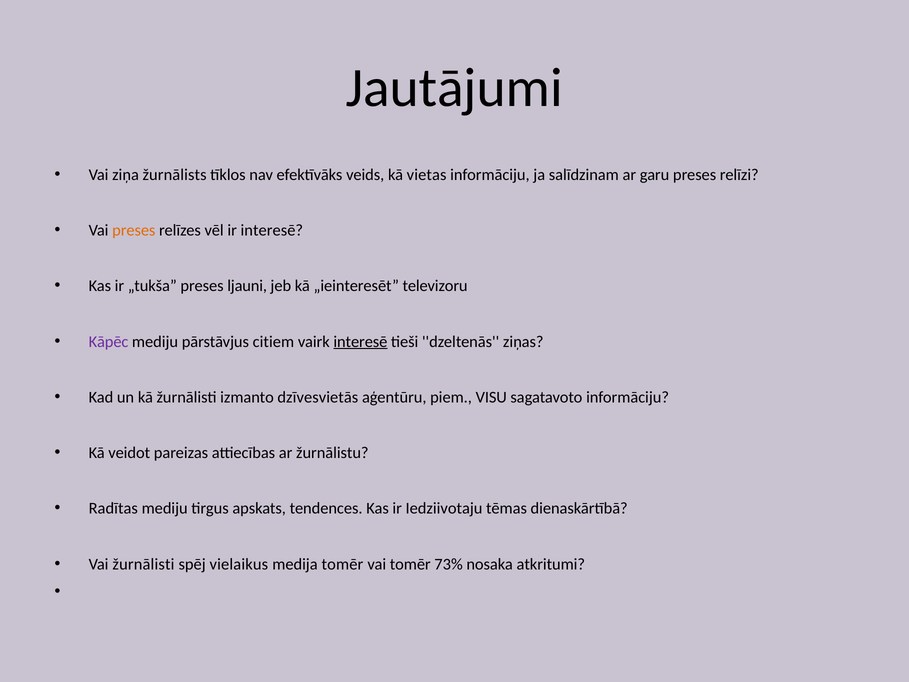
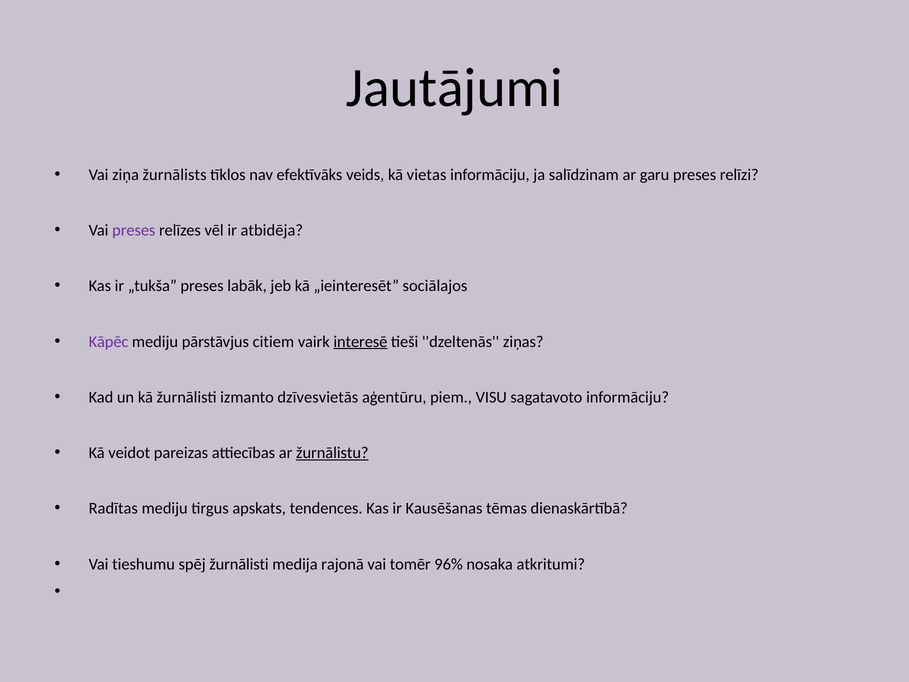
preses at (134, 230) colour: orange -> purple
ir interesē: interesē -> atbidēja
ljauni: ljauni -> labāk
televizoru: televizoru -> sociālajos
žurnālistu underline: none -> present
Iedziivotaju: Iedziivotaju -> Kausēšanas
Vai žurnālisti: žurnālisti -> tieshumu
spēj vielaikus: vielaikus -> žurnālisti
medija tomēr: tomēr -> rajonā
73%: 73% -> 96%
